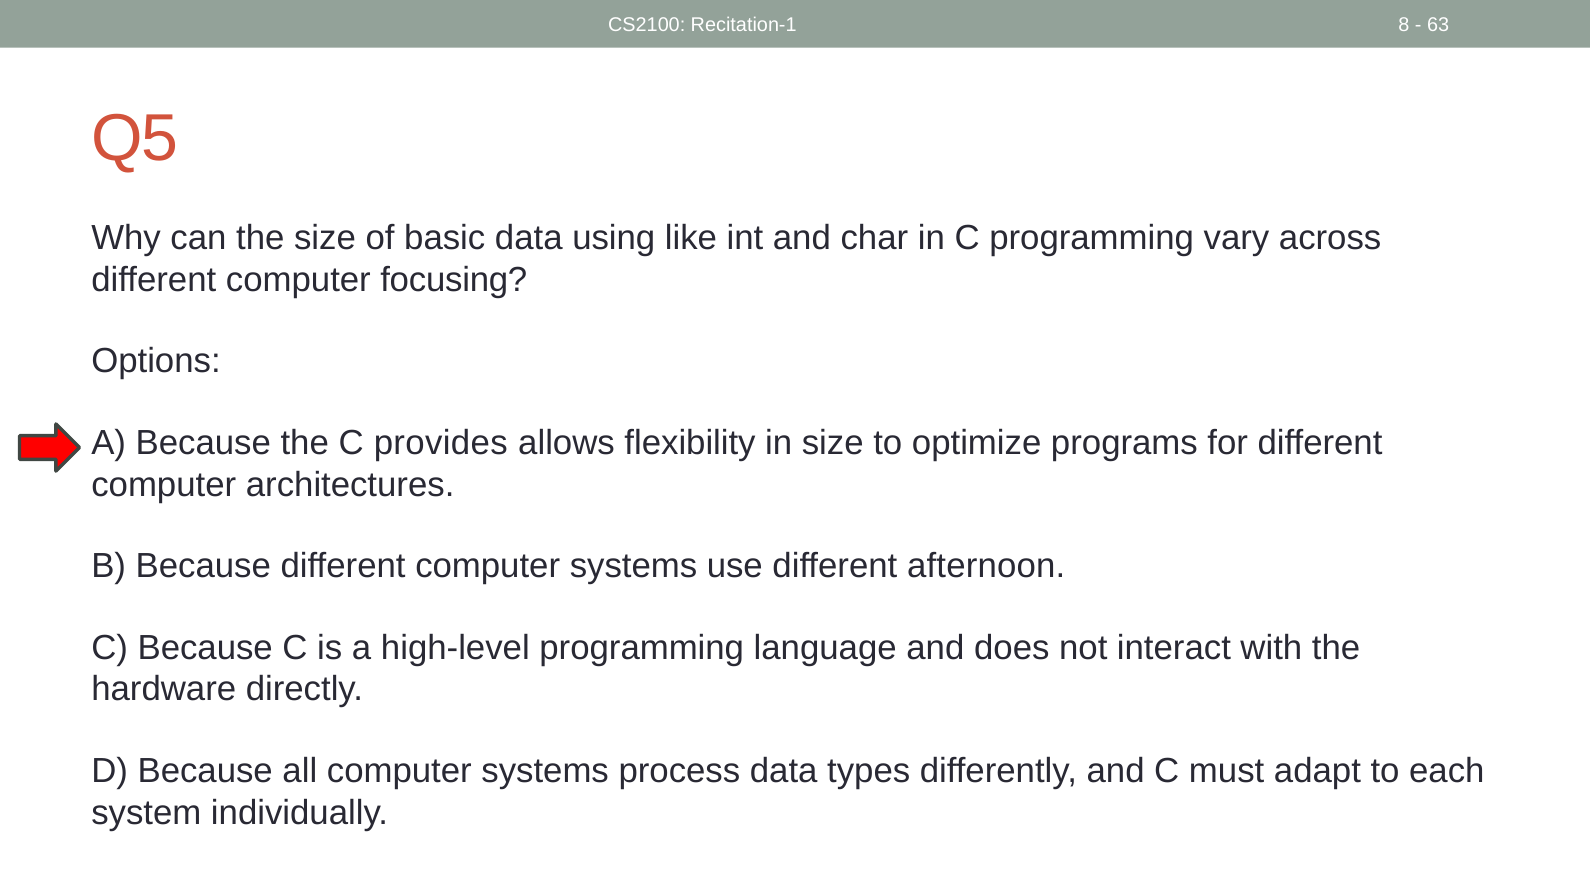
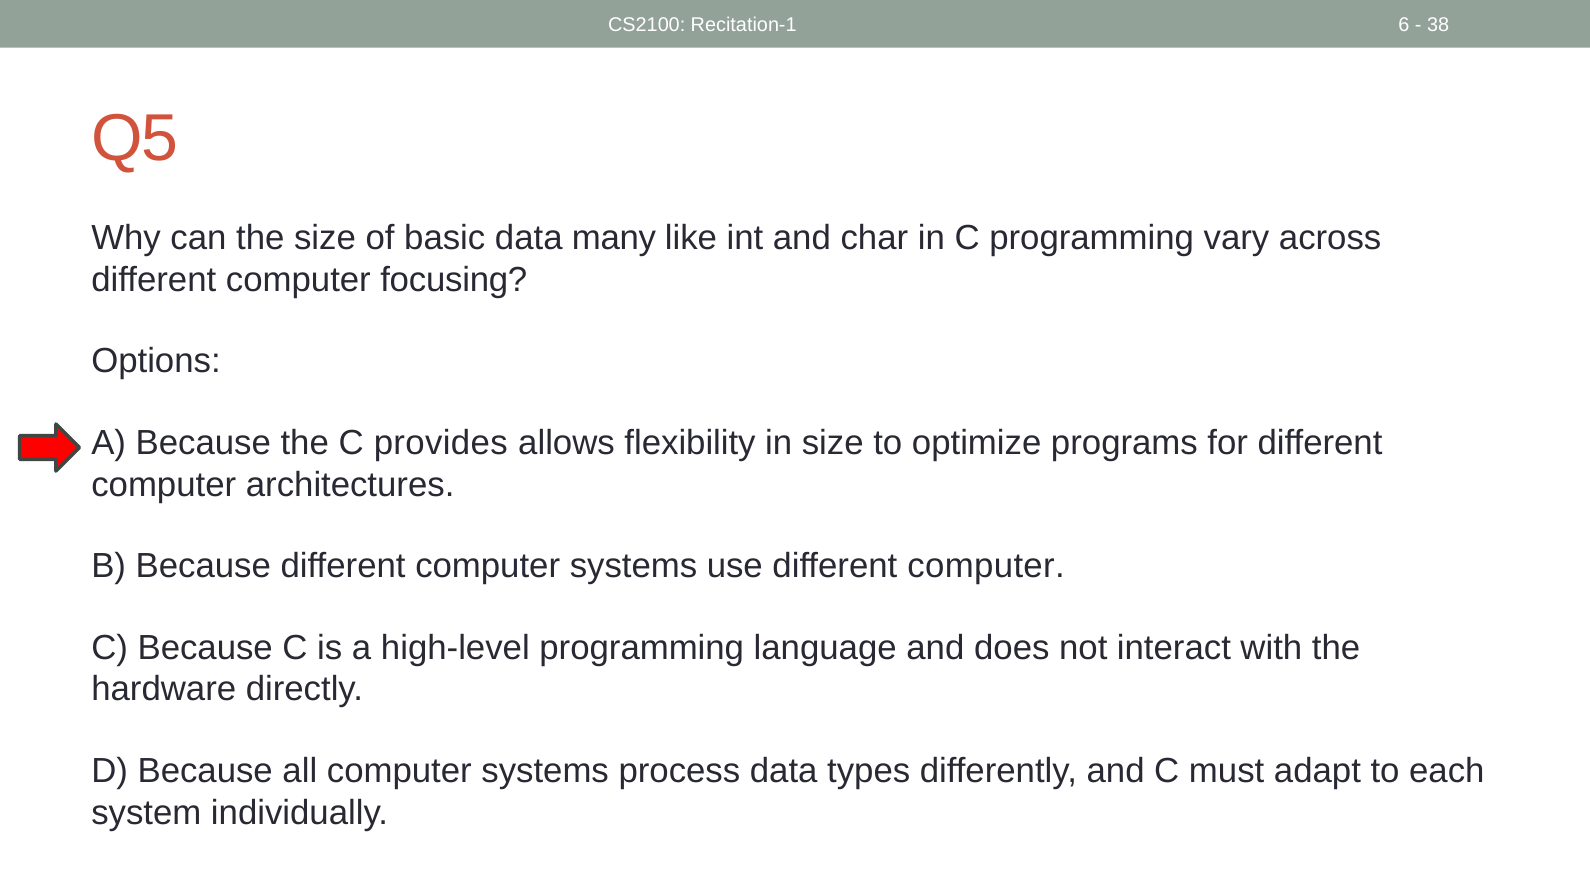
8: 8 -> 6
63: 63 -> 38
using: using -> many
use different afternoon: afternoon -> computer
